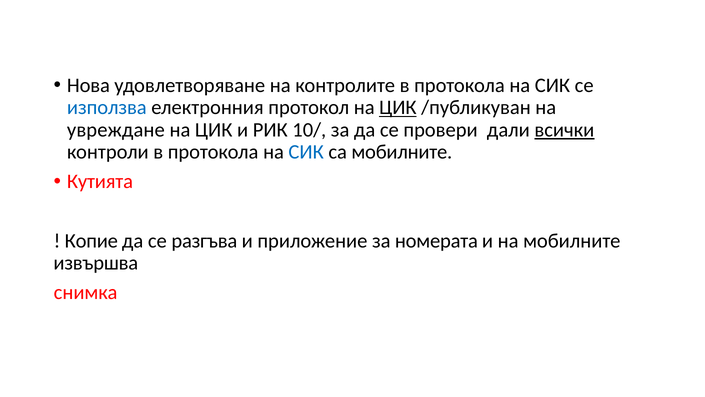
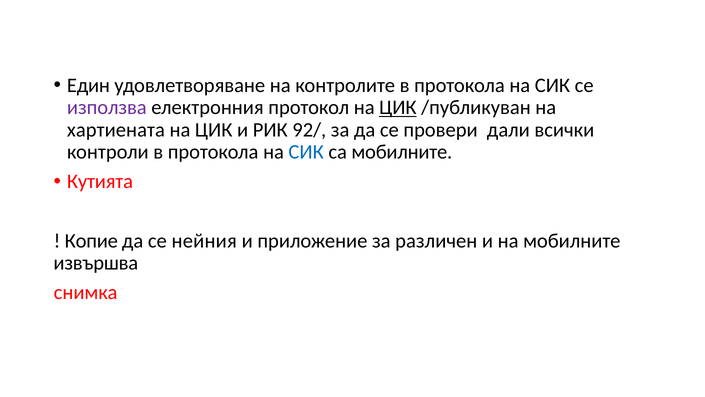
Нова: Нова -> Един
използва colour: blue -> purple
увреждане: увреждане -> хартиената
10/: 10/ -> 92/
всички underline: present -> none
разгъва: разгъва -> нейния
номерата: номерата -> различен
